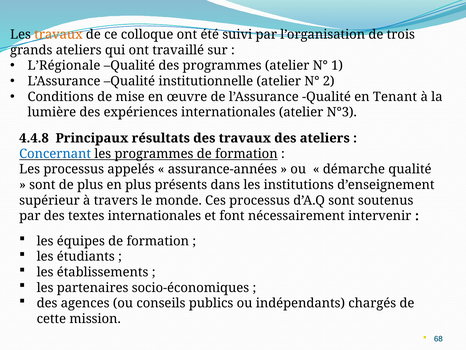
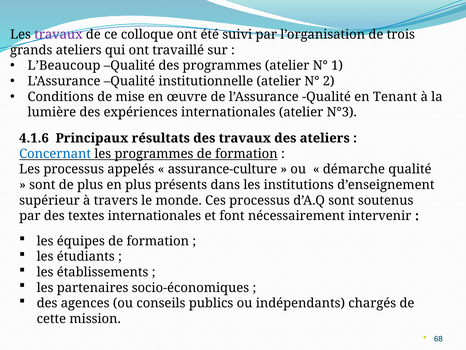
travaux at (58, 34) colour: orange -> purple
L’Régionale: L’Régionale -> L’Beaucoup
4.4.8: 4.4.8 -> 4.1.6
assurance-années: assurance-années -> assurance-culture
